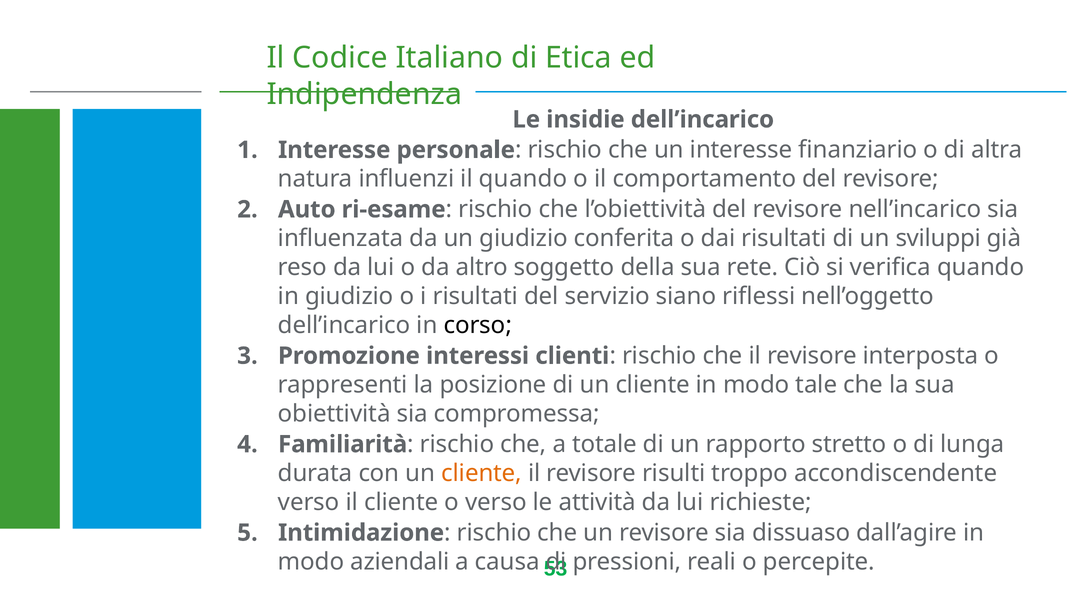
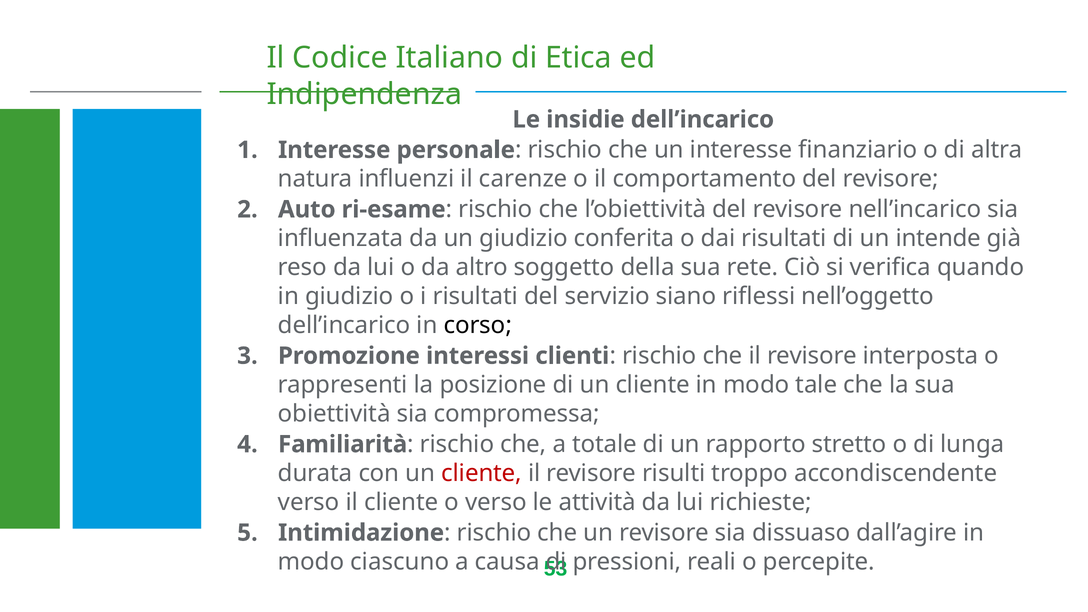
il quando: quando -> carenze
sviluppi: sviluppi -> intende
cliente at (482, 473) colour: orange -> red
aziendali: aziendali -> ciascuno
